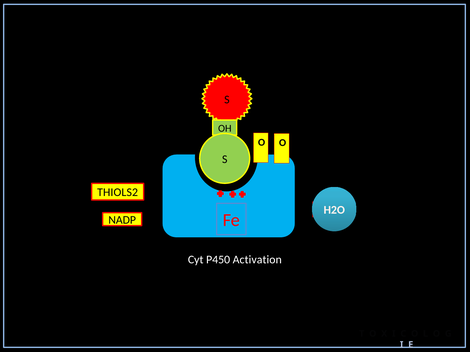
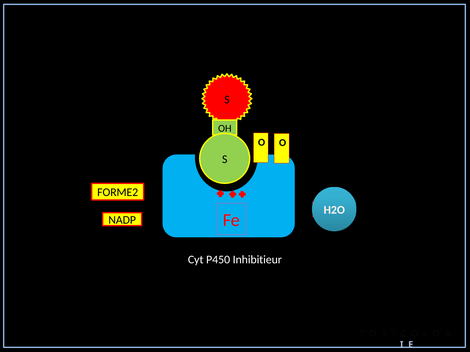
THIOLS2: THIOLS2 -> FORME2
Activation: Activation -> Inhibitieur
